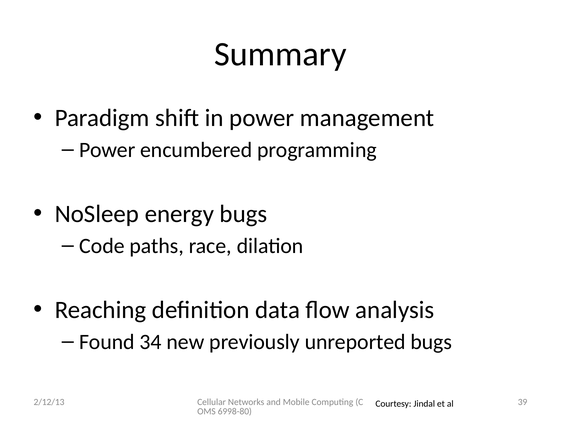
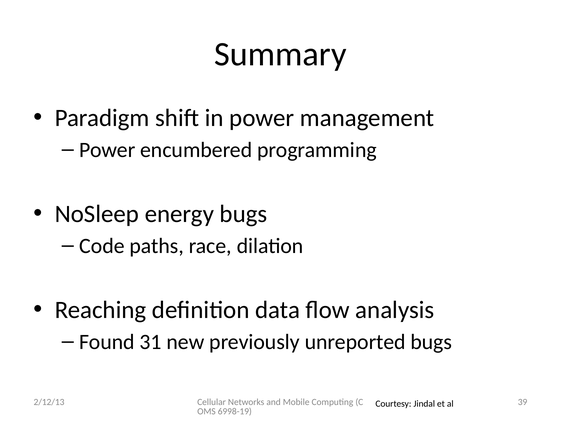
34: 34 -> 31
6998-80: 6998-80 -> 6998-19
